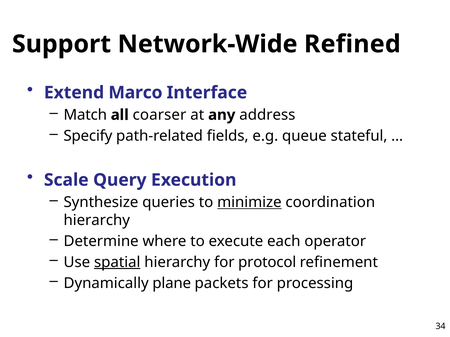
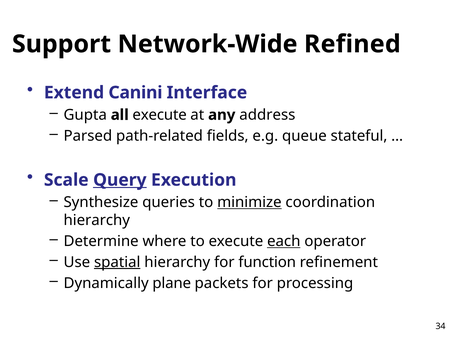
Marco: Marco -> Canini
Match: Match -> Gupta
all coarser: coarser -> execute
Specify: Specify -> Parsed
Query underline: none -> present
each underline: none -> present
protocol: protocol -> function
